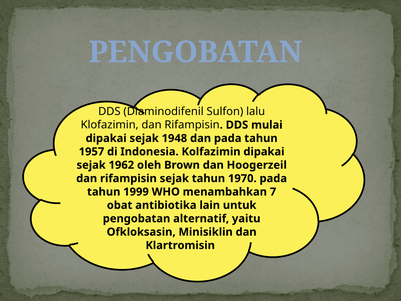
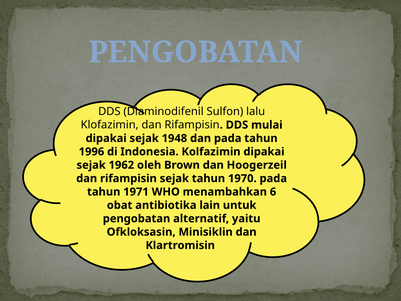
1957: 1957 -> 1996
1999: 1999 -> 1971
7: 7 -> 6
